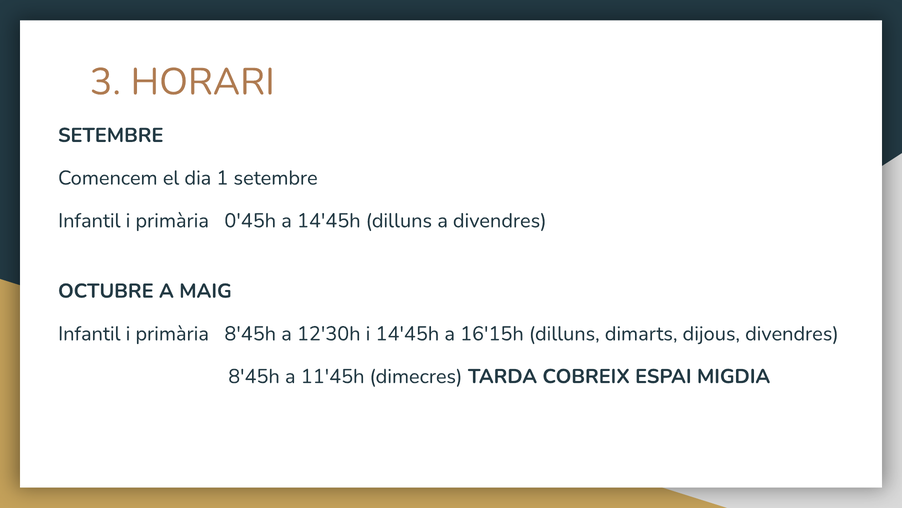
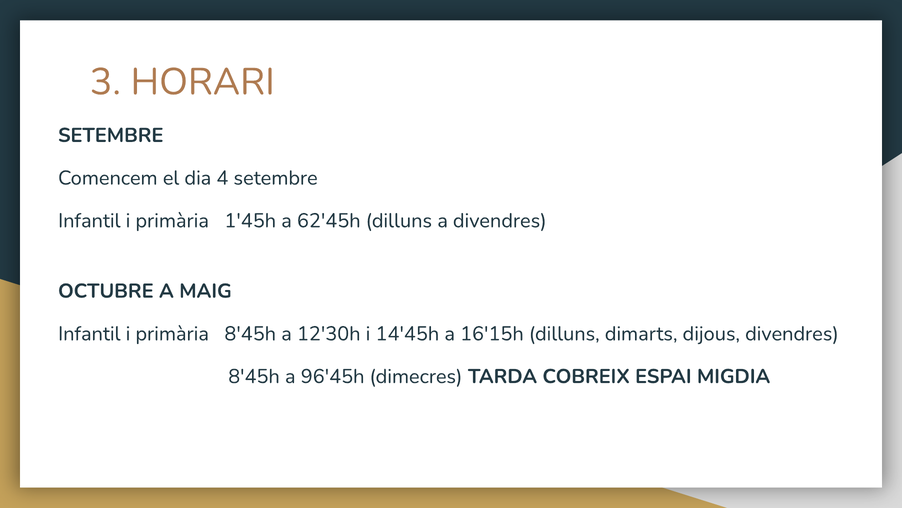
1: 1 -> 4
0'45h: 0'45h -> 1'45h
a 14'45h: 14'45h -> 62'45h
11'45h: 11'45h -> 96'45h
